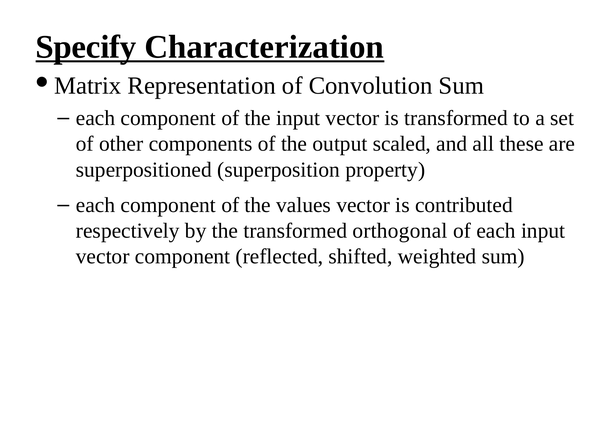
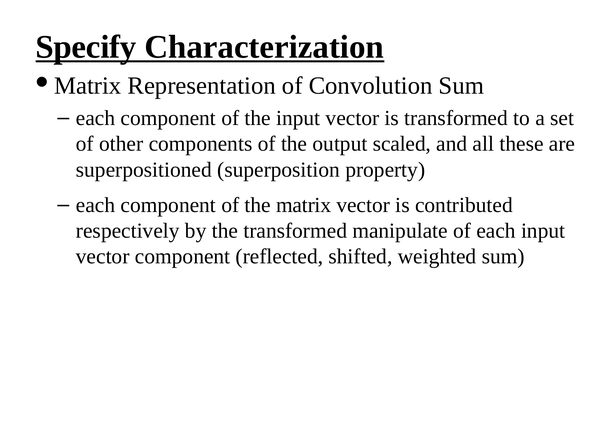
the values: values -> matrix
orthogonal: orthogonal -> manipulate
